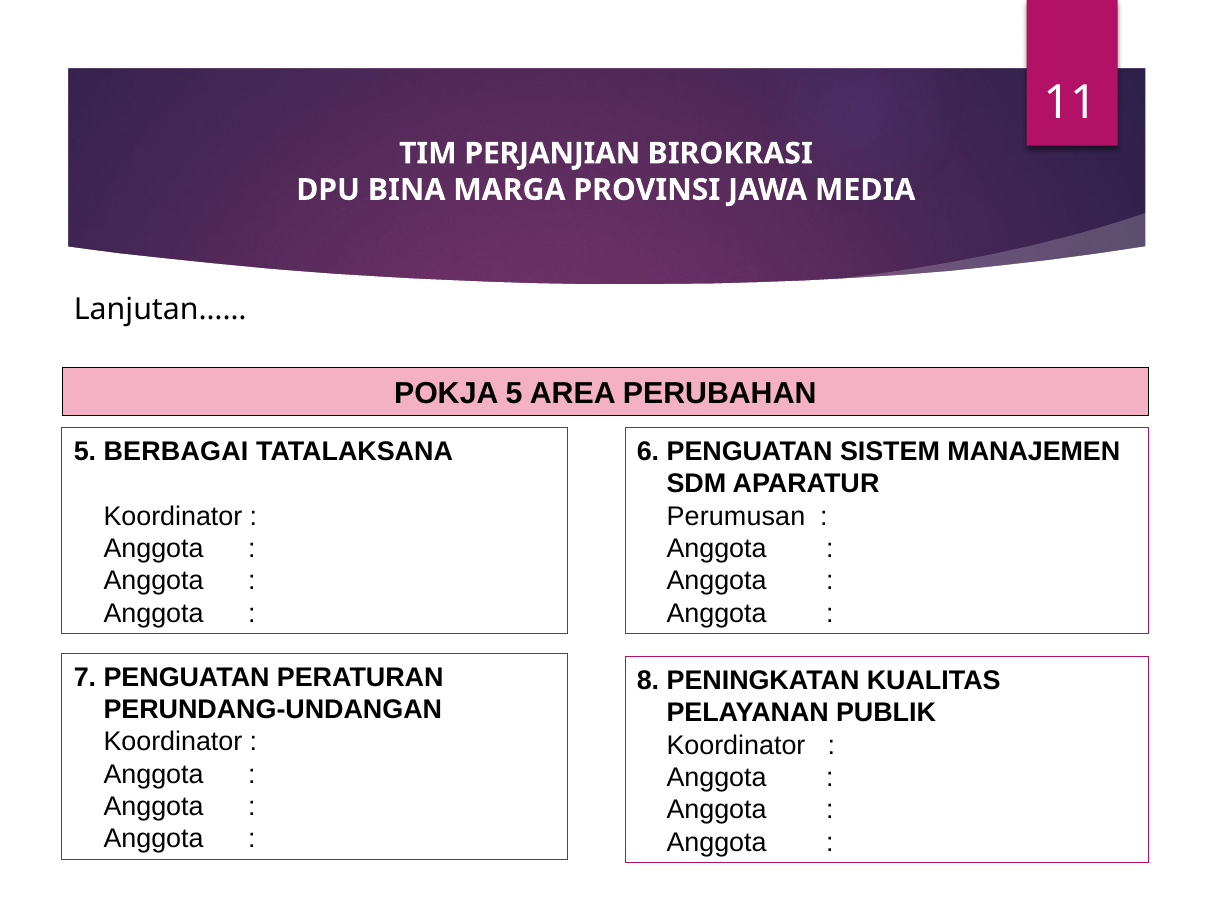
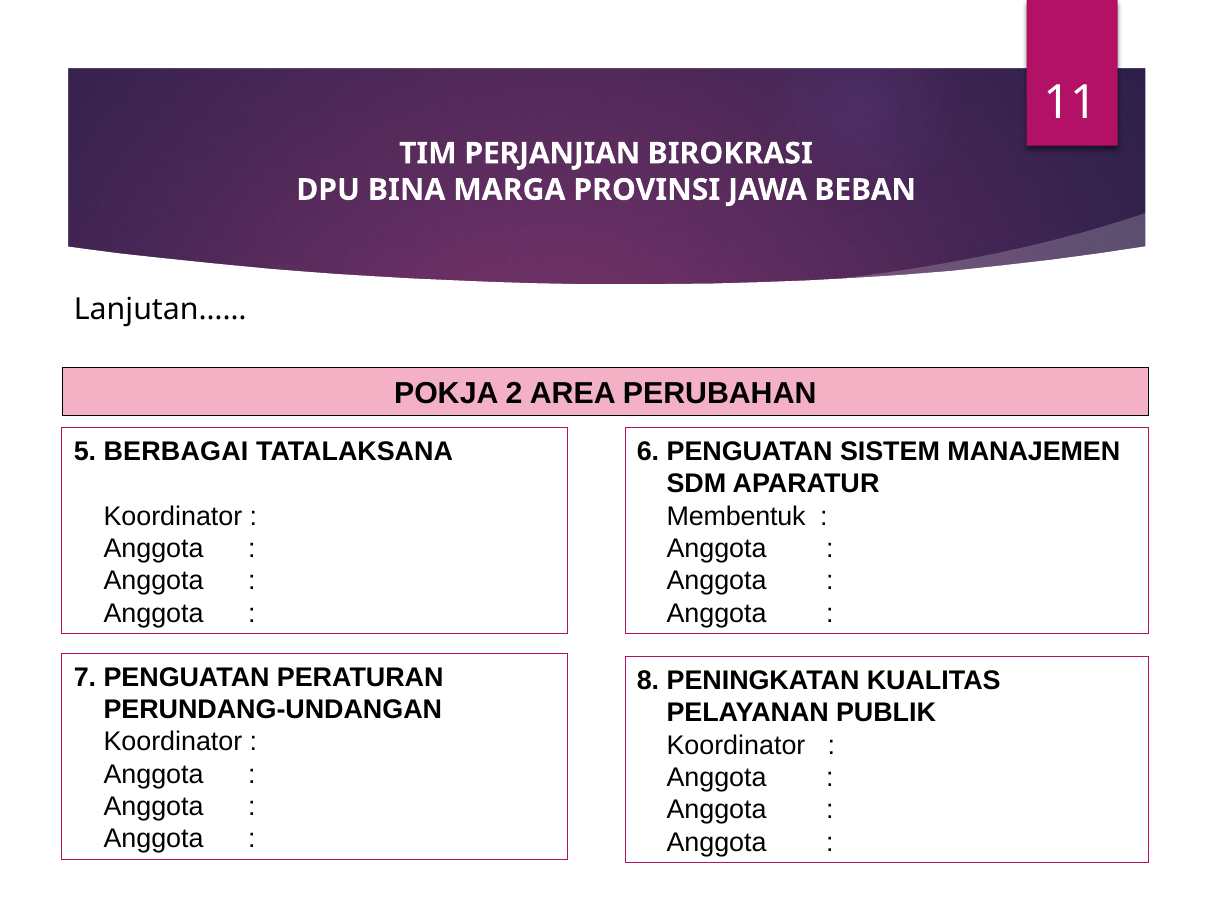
MEDIA: MEDIA -> BEBAN
POKJA 5: 5 -> 2
Perumusan: Perumusan -> Membentuk
